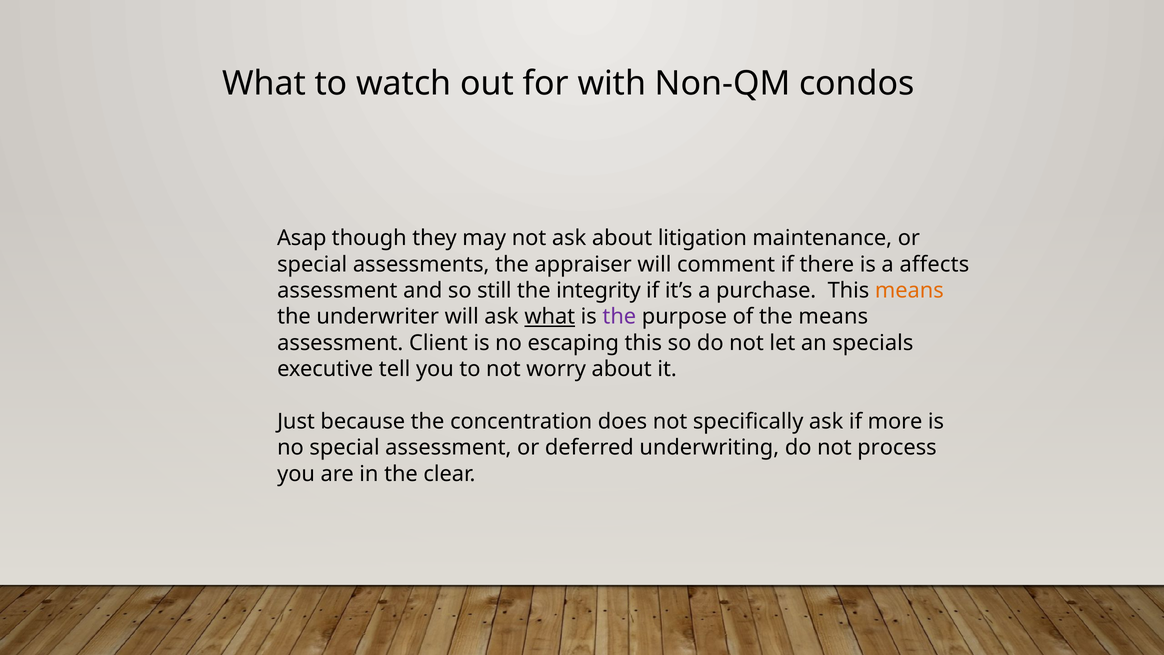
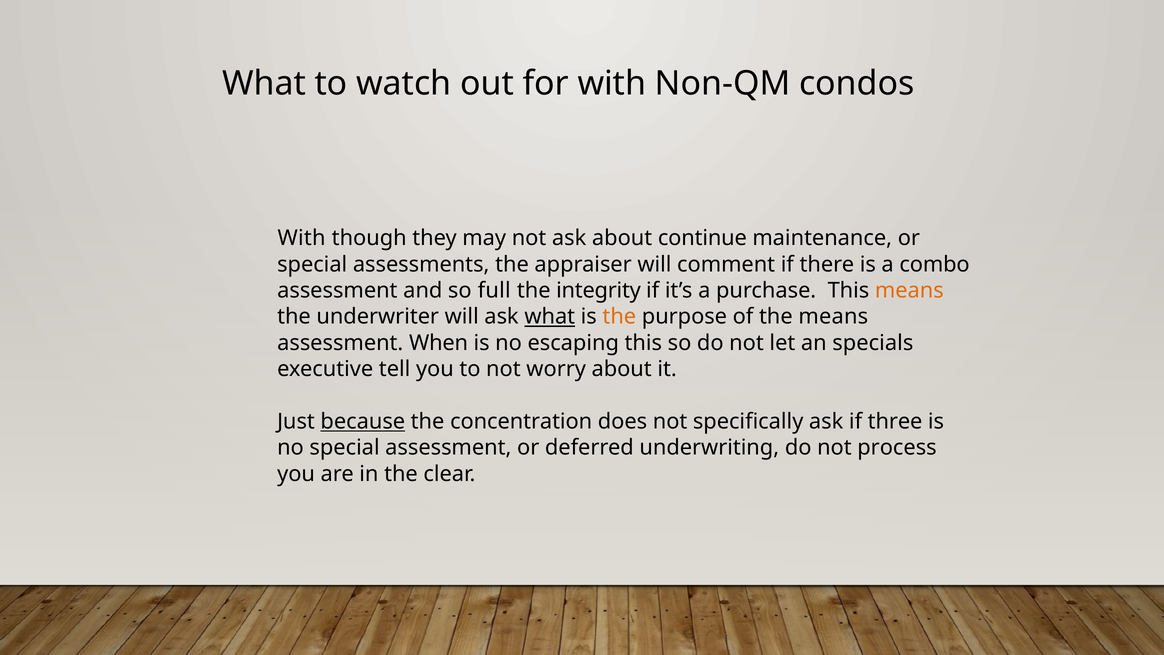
Asap at (302, 238): Asap -> With
litigation: litigation -> continue
affects: affects -> combo
still: still -> full
the at (619, 317) colour: purple -> orange
Client: Client -> When
because underline: none -> present
more: more -> three
